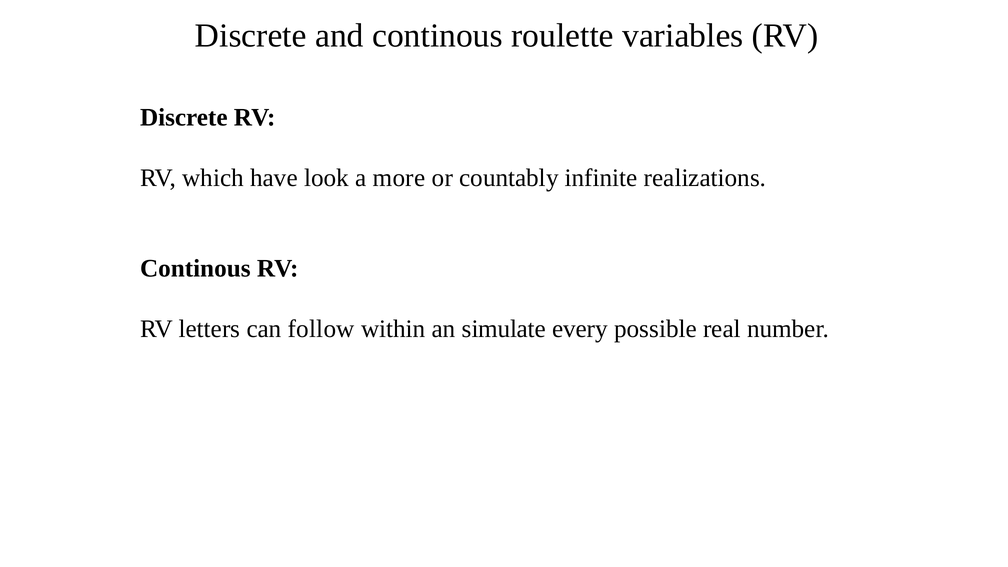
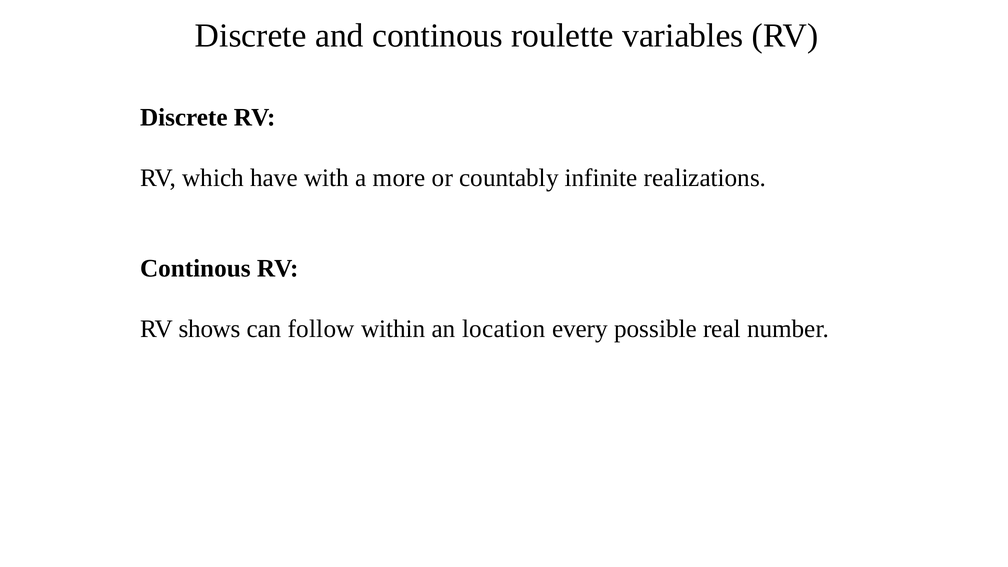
look: look -> with
letters: letters -> shows
simulate: simulate -> location
